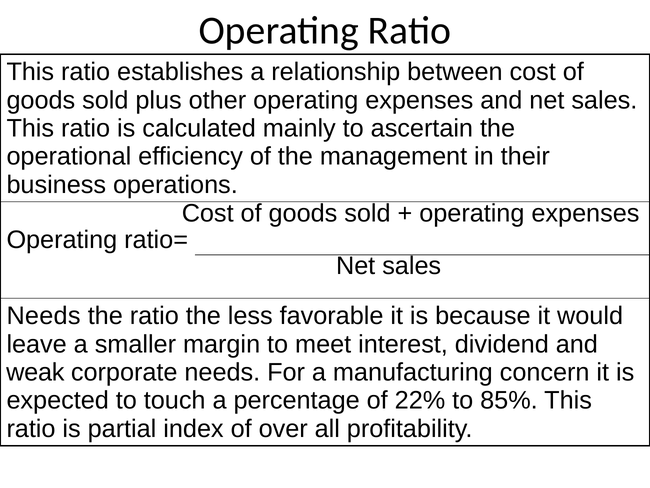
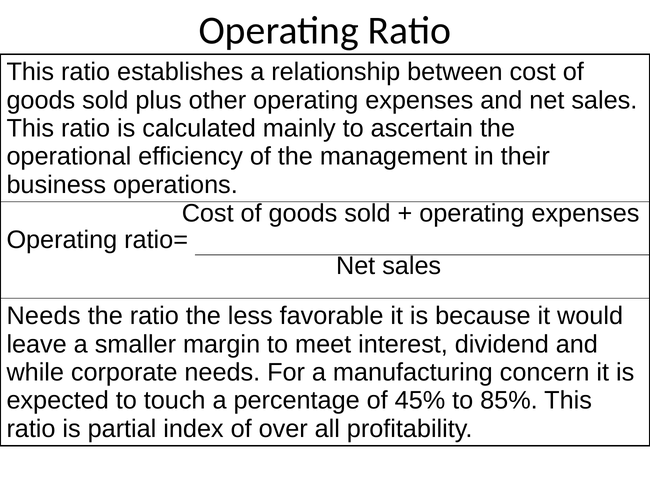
weak: weak -> while
22%: 22% -> 45%
